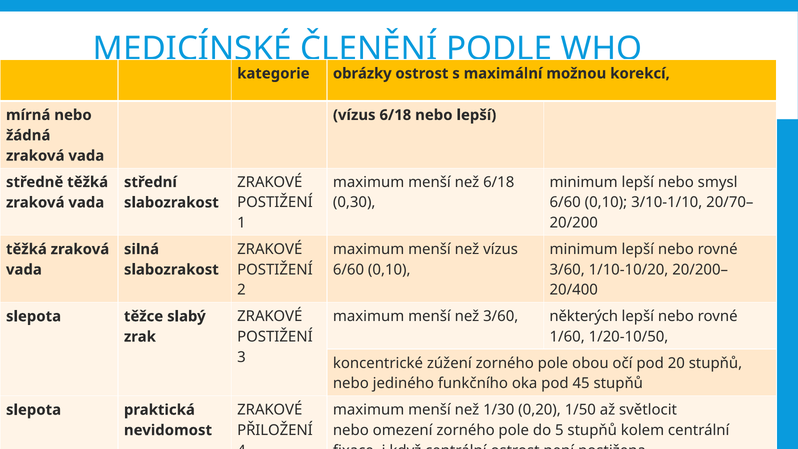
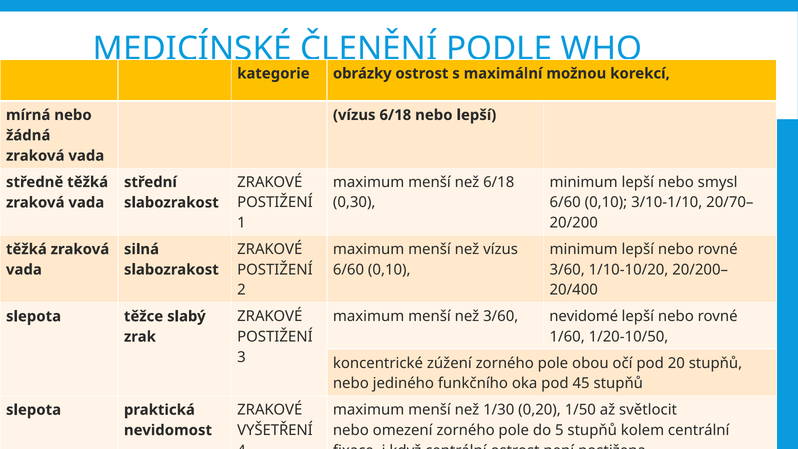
některých: některých -> nevidomé
PŘILOŽENÍ: PŘILOŽENÍ -> VYŠETŘENÍ
